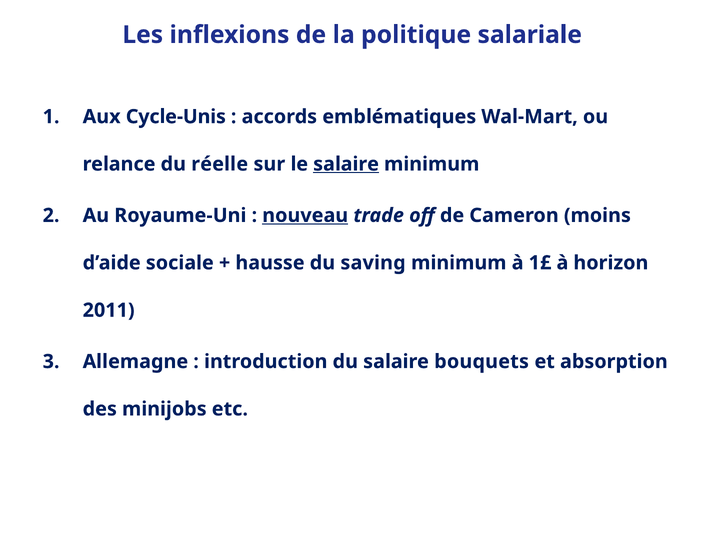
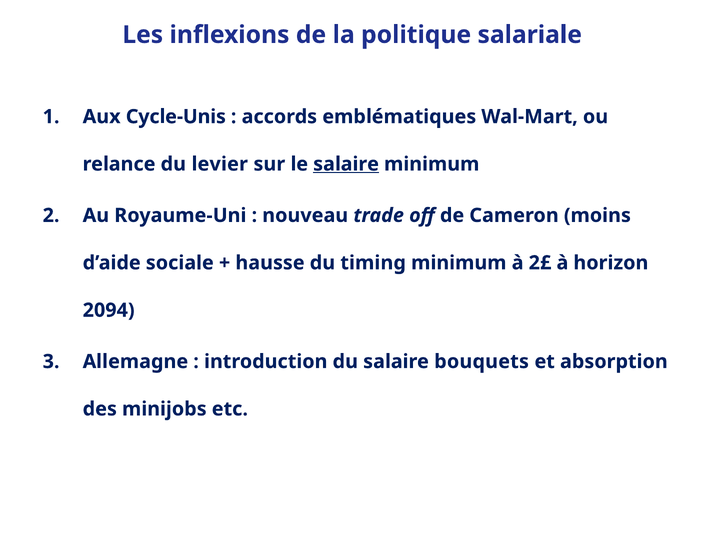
réelle: réelle -> levier
nouveau underline: present -> none
saving: saving -> timing
1£: 1£ -> 2£
2011: 2011 -> 2094
